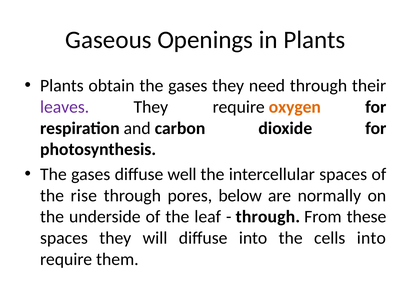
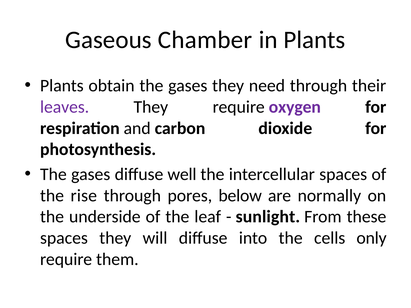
Openings: Openings -> Chamber
oxygen colour: orange -> purple
through at (268, 217): through -> sunlight
cells into: into -> only
